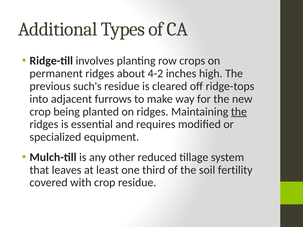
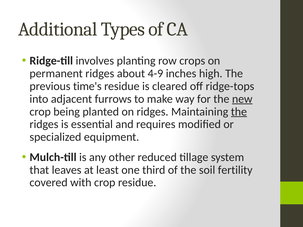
4-2: 4-2 -> 4-9
such's: such's -> time's
new underline: none -> present
